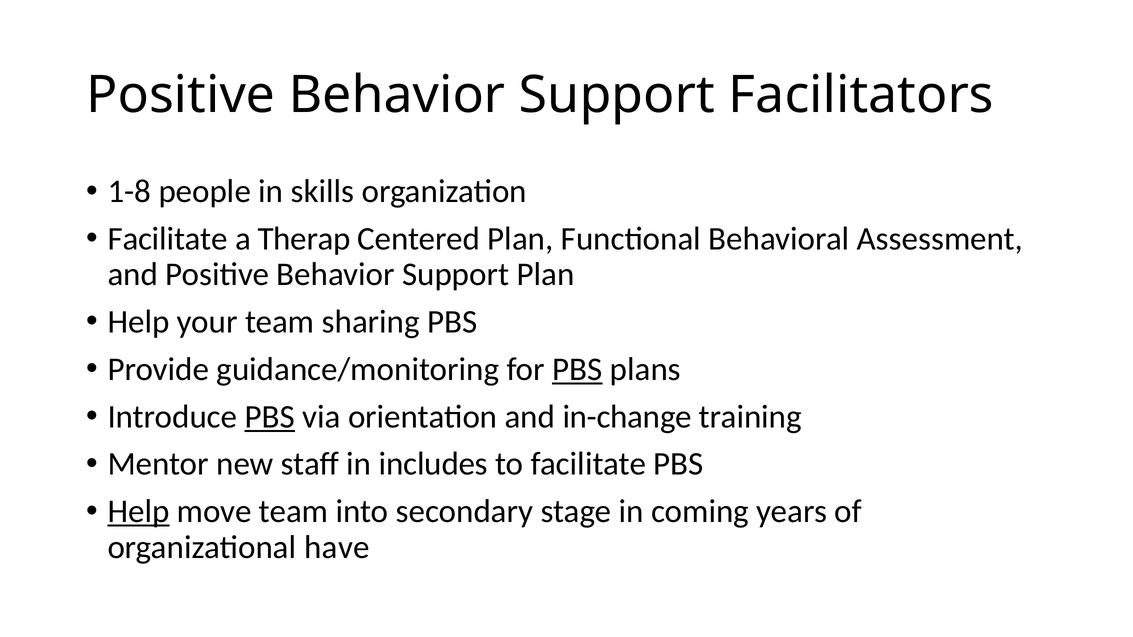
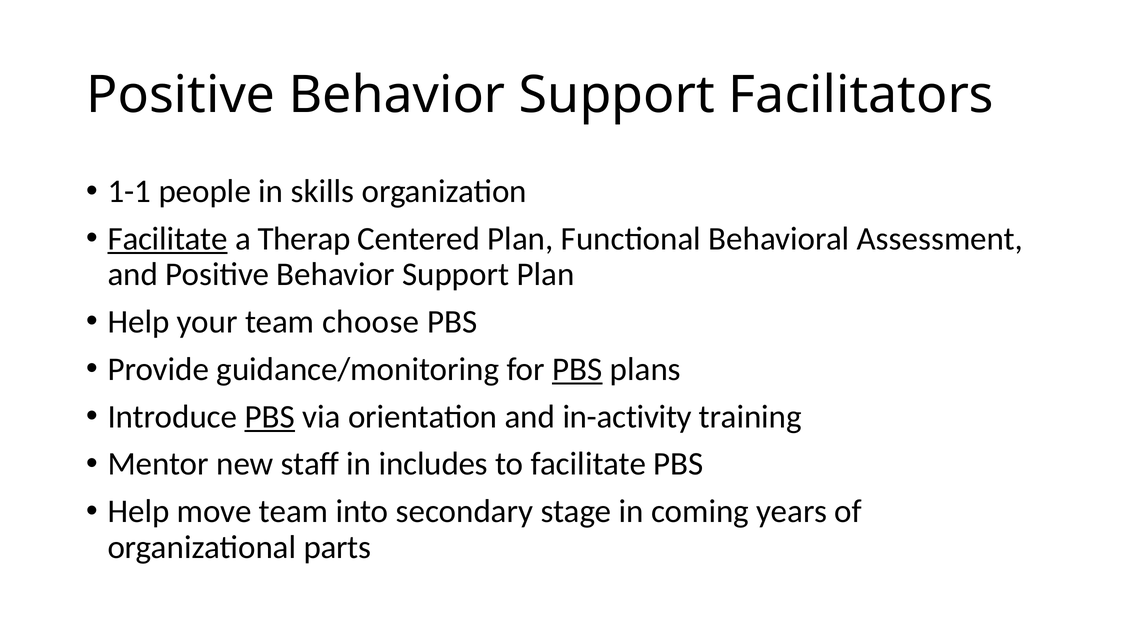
1-8: 1-8 -> 1-1
Facilitate at (168, 239) underline: none -> present
sharing: sharing -> choose
in-change: in-change -> in-activity
Help at (139, 512) underline: present -> none
have: have -> parts
